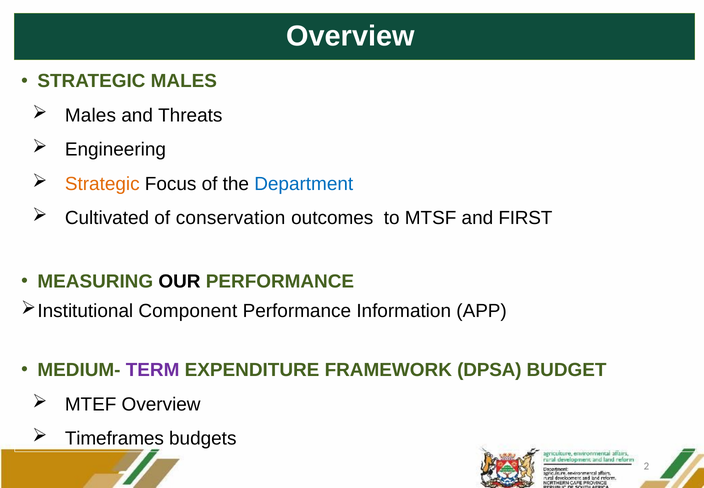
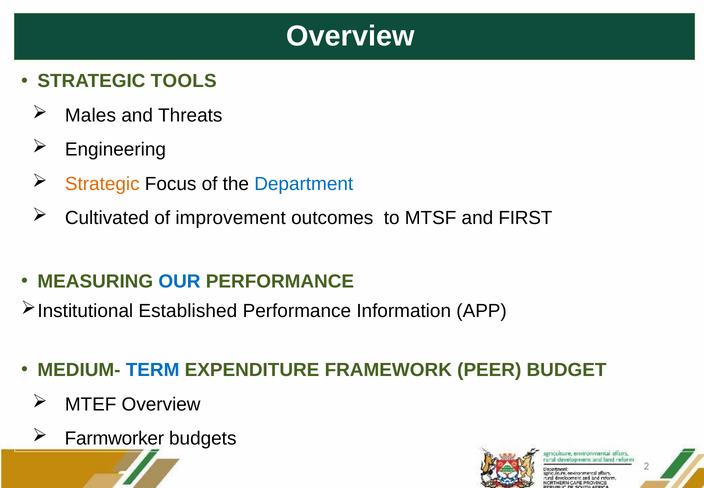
STRATEGIC MALES: MALES -> TOOLS
conservation: conservation -> improvement
OUR colour: black -> blue
Component: Component -> Established
TERM colour: purple -> blue
DPSA: DPSA -> PEER
Timeframes: Timeframes -> Farmworker
